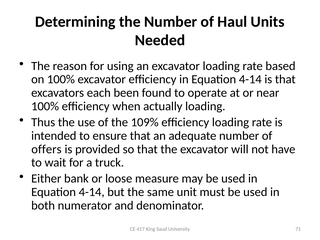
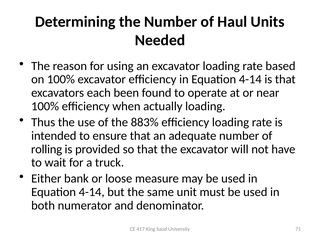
109%: 109% -> 883%
offers: offers -> rolling
